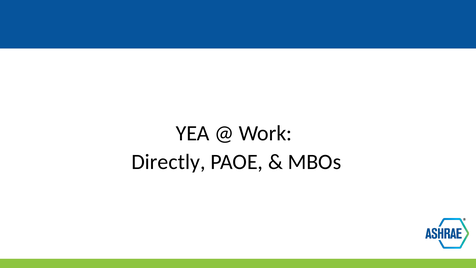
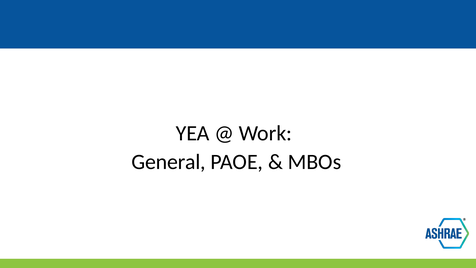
Directly: Directly -> General
